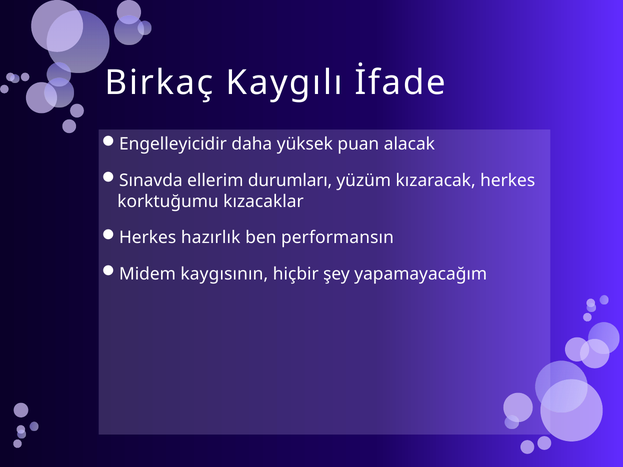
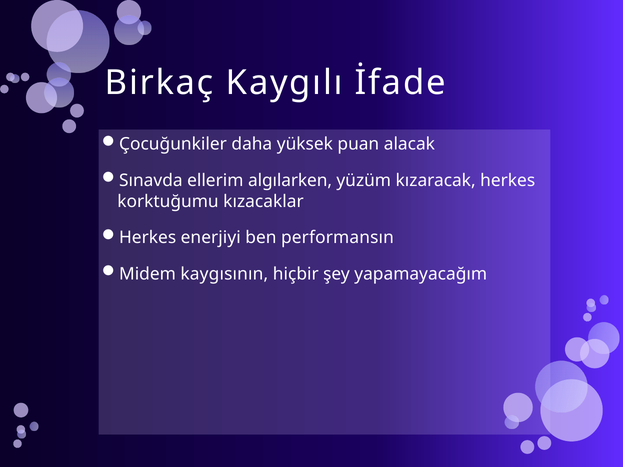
Engelleyicidir: Engelleyicidir -> Çocuğunkiler
durumları: durumları -> algılarken
hazırlık: hazırlık -> enerjiyi
